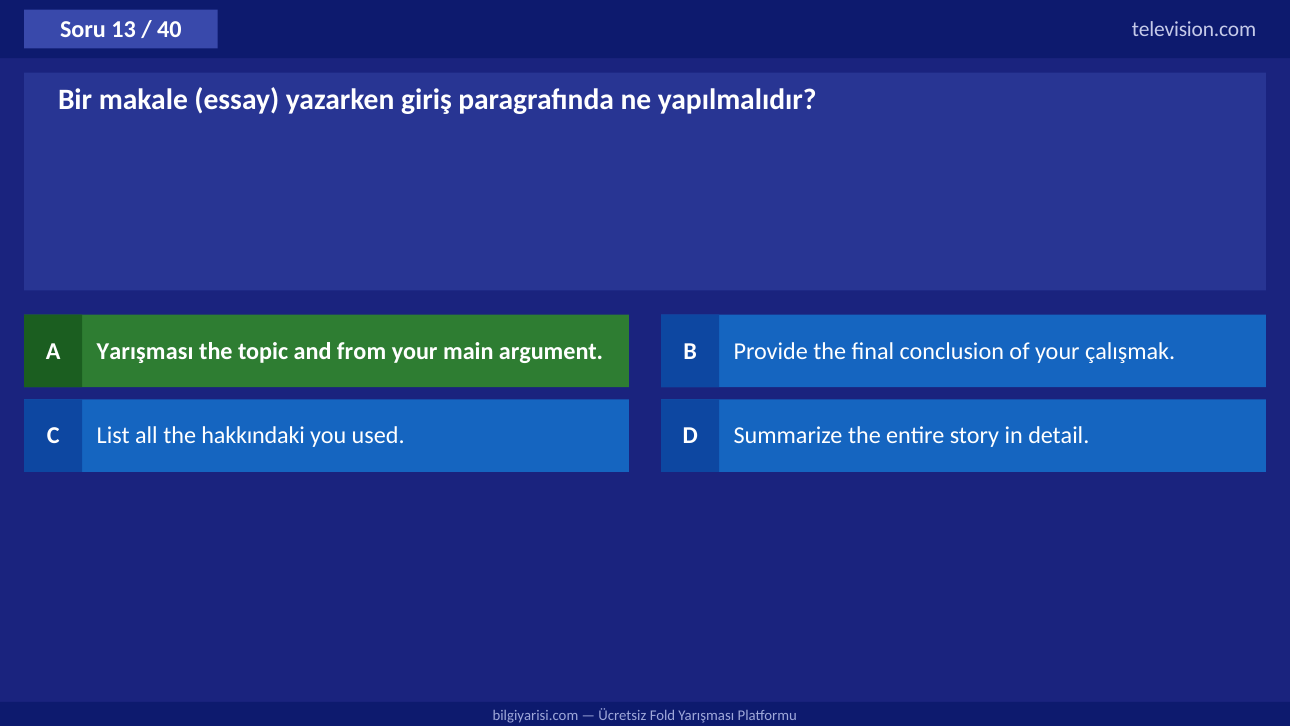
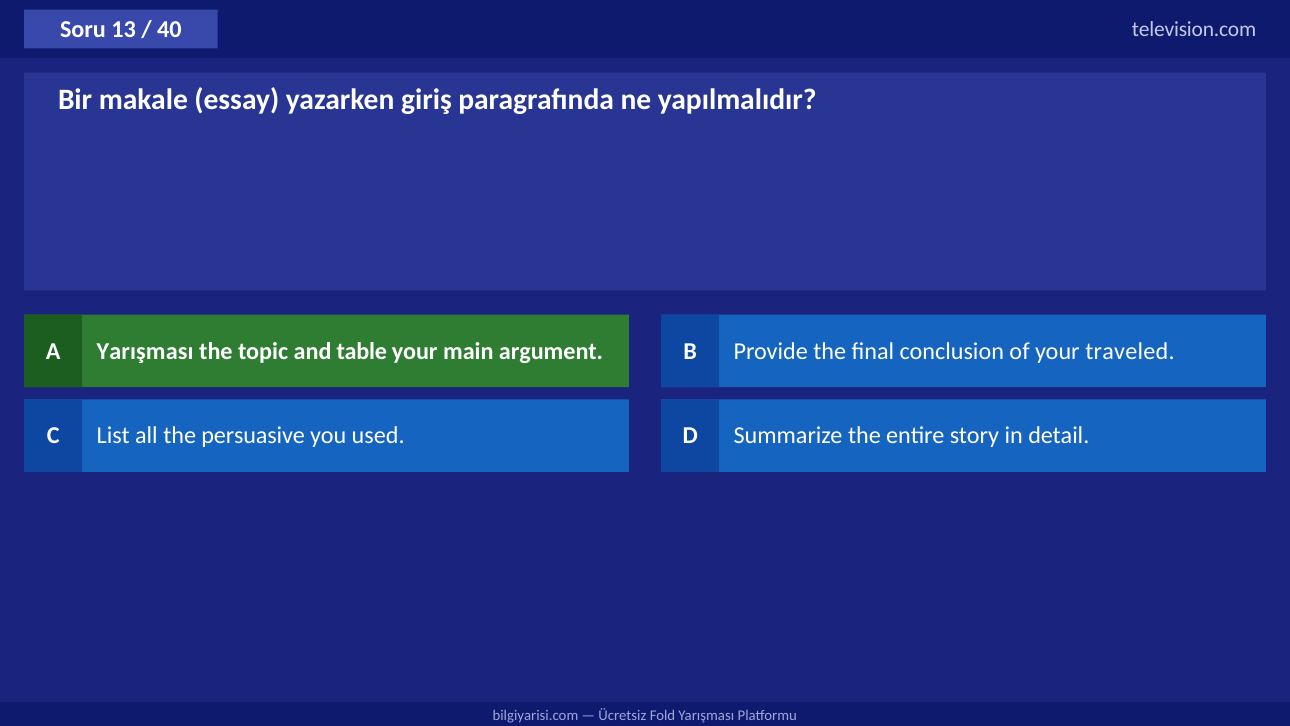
from: from -> table
çalışmak: çalışmak -> traveled
hakkındaki: hakkındaki -> persuasive
